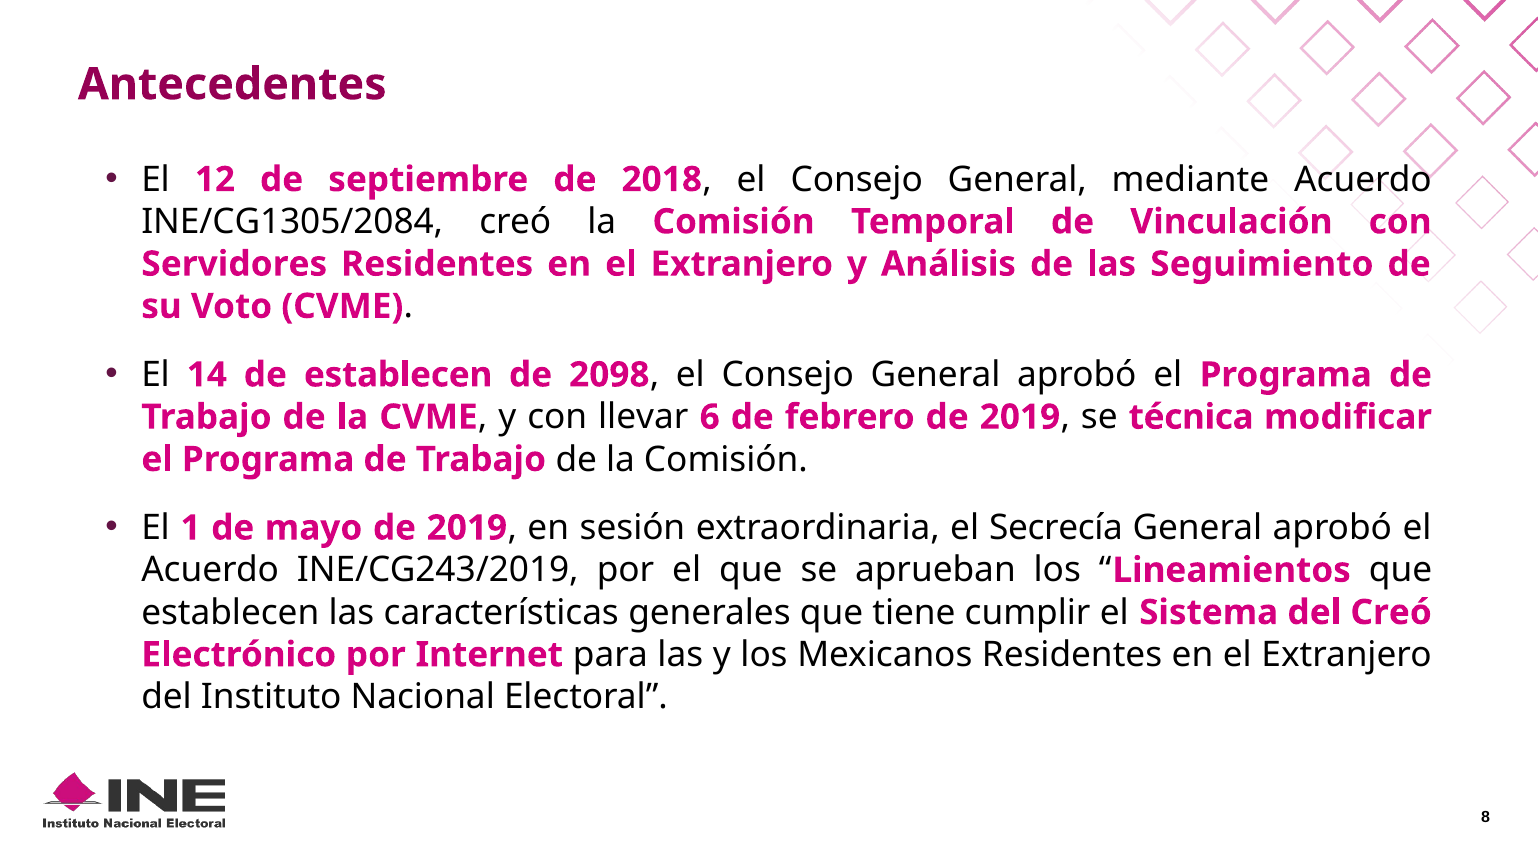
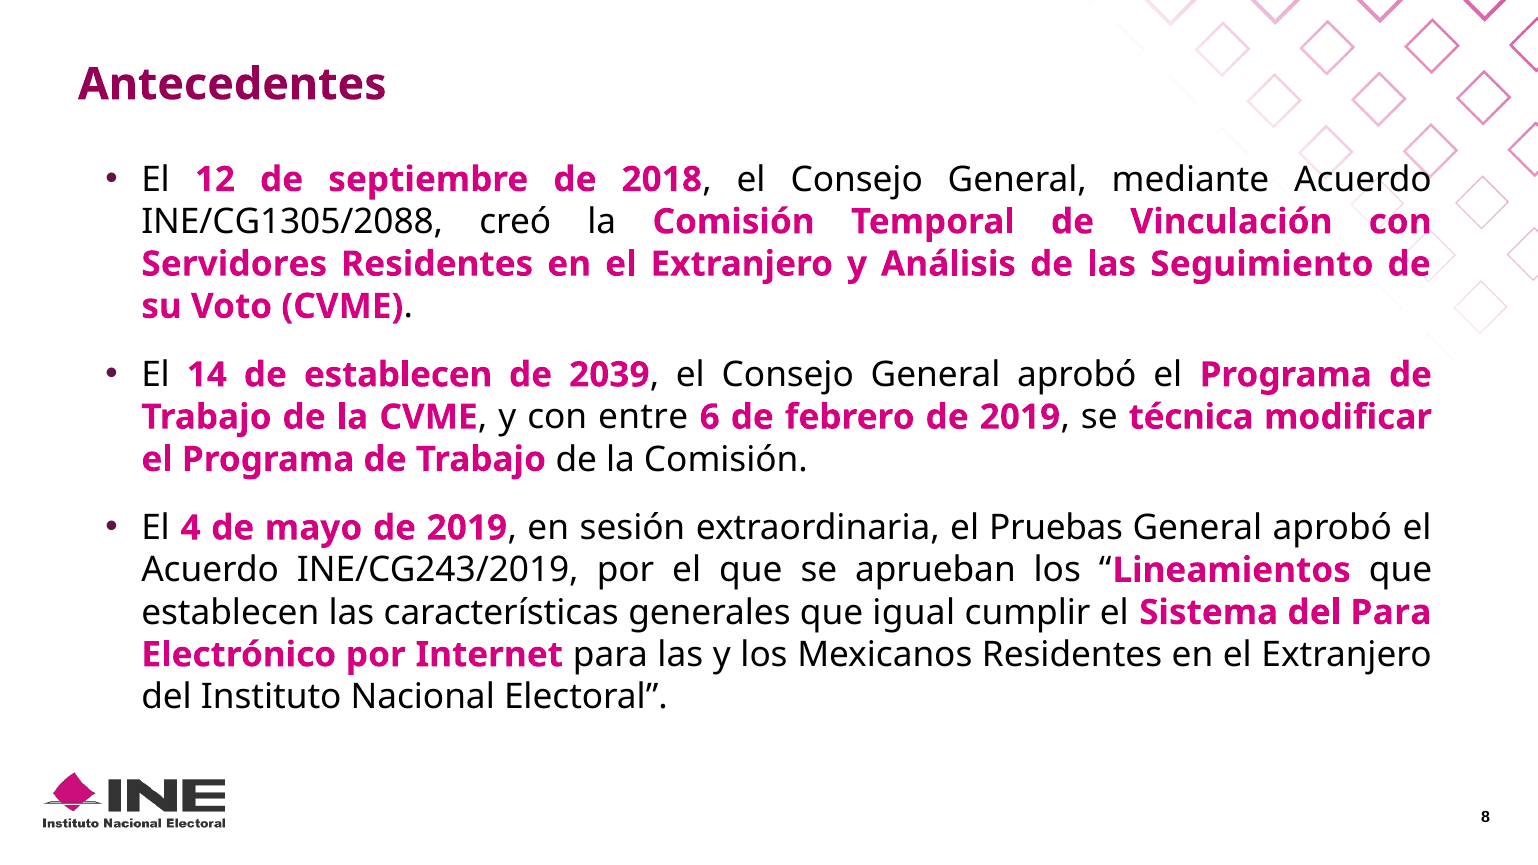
INE/CG1305/2084: INE/CG1305/2084 -> INE/CG1305/2088
2098: 2098 -> 2039
llevar: llevar -> entre
1: 1 -> 4
Secrecía: Secrecía -> Pruebas
tiene: tiene -> igual
del Creó: Creó -> Para
